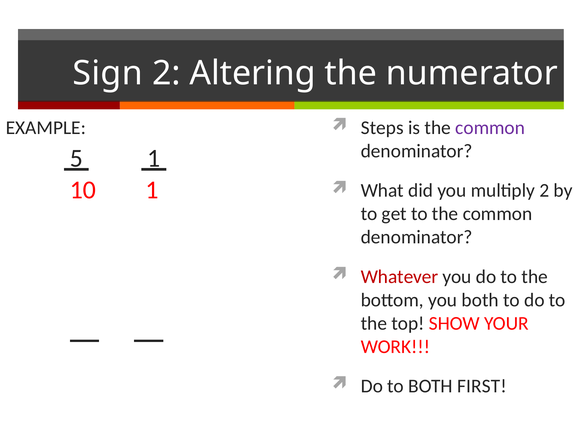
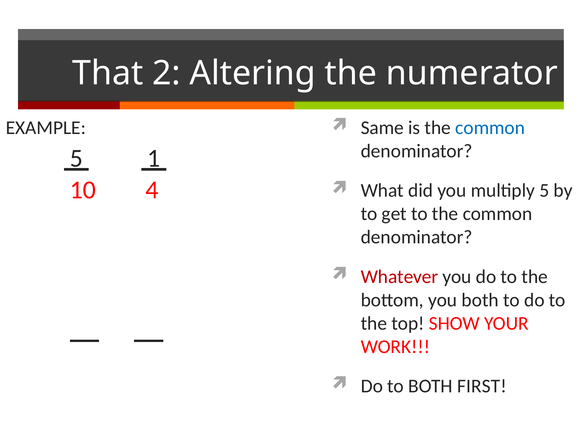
Sign: Sign -> That
Steps: Steps -> Same
common at (490, 128) colour: purple -> blue
10 1: 1 -> 4
multiply 2: 2 -> 5
